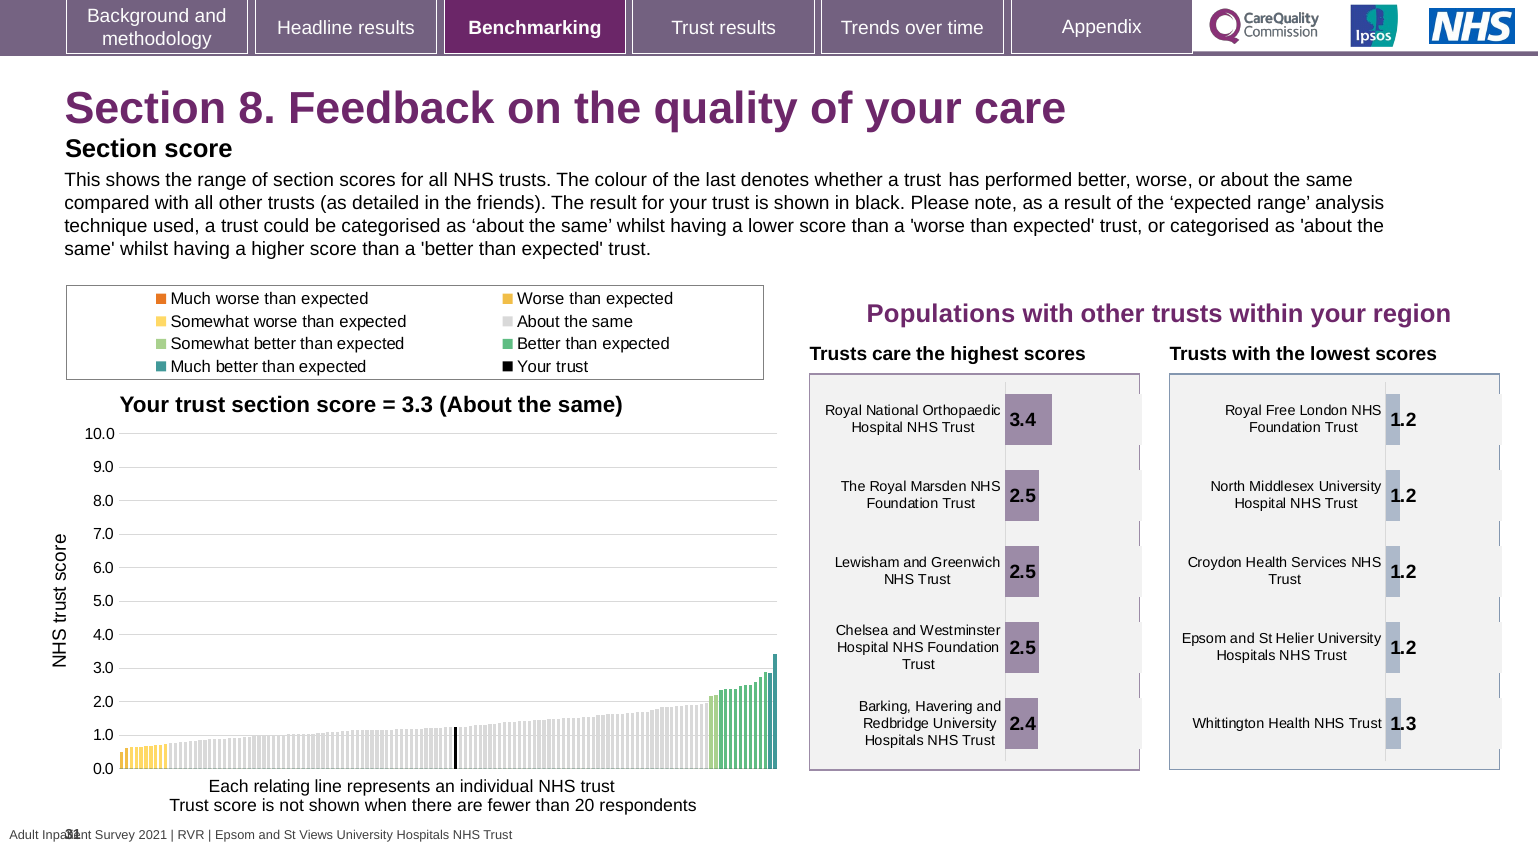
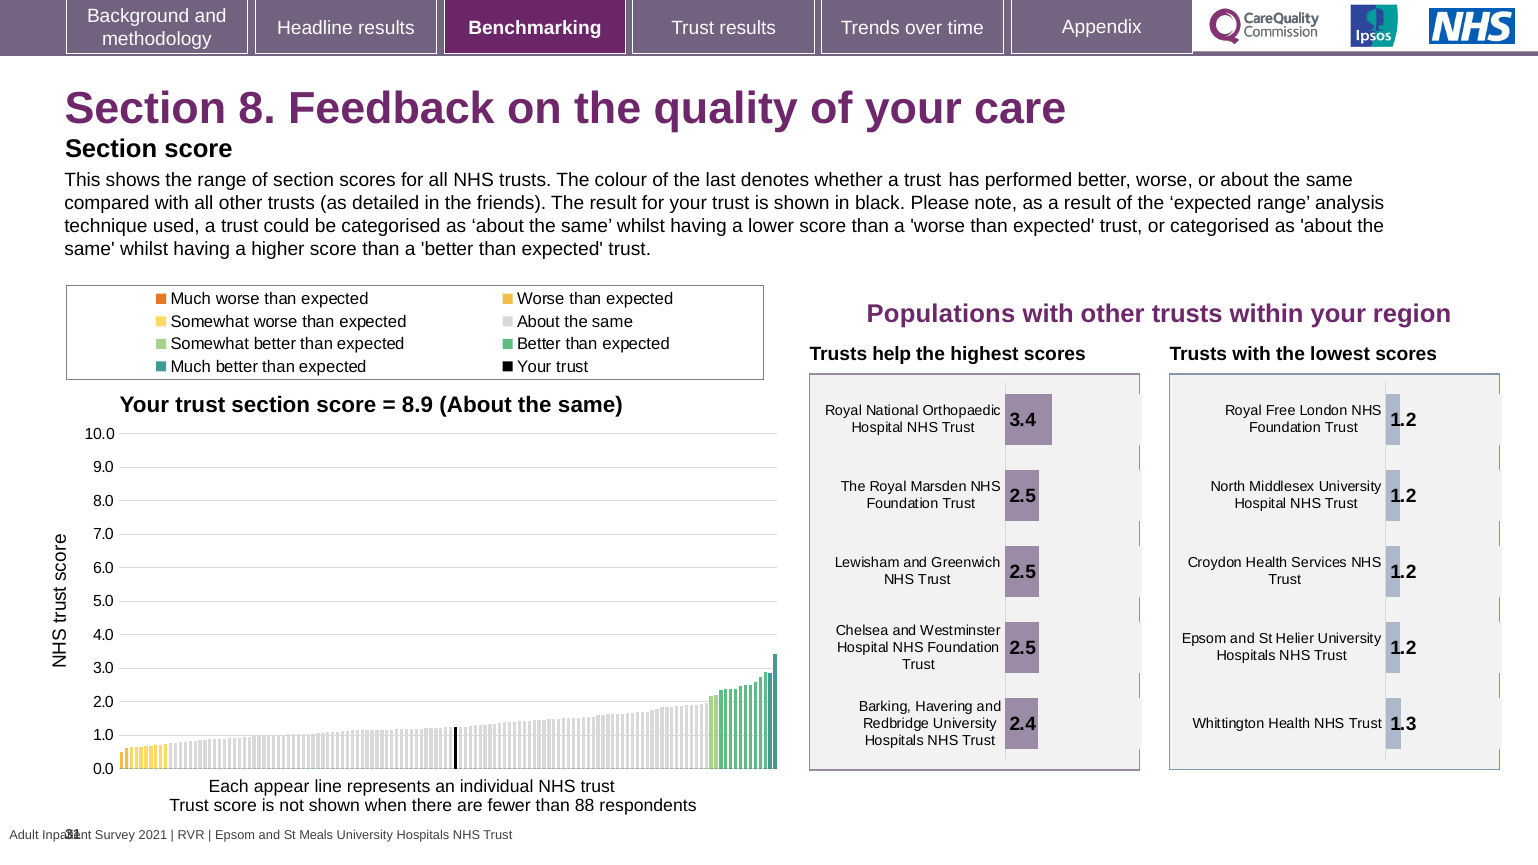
Trusts care: care -> help
3.3: 3.3 -> 8.9
relating: relating -> appear
20: 20 -> 88
Views: Views -> Meals
